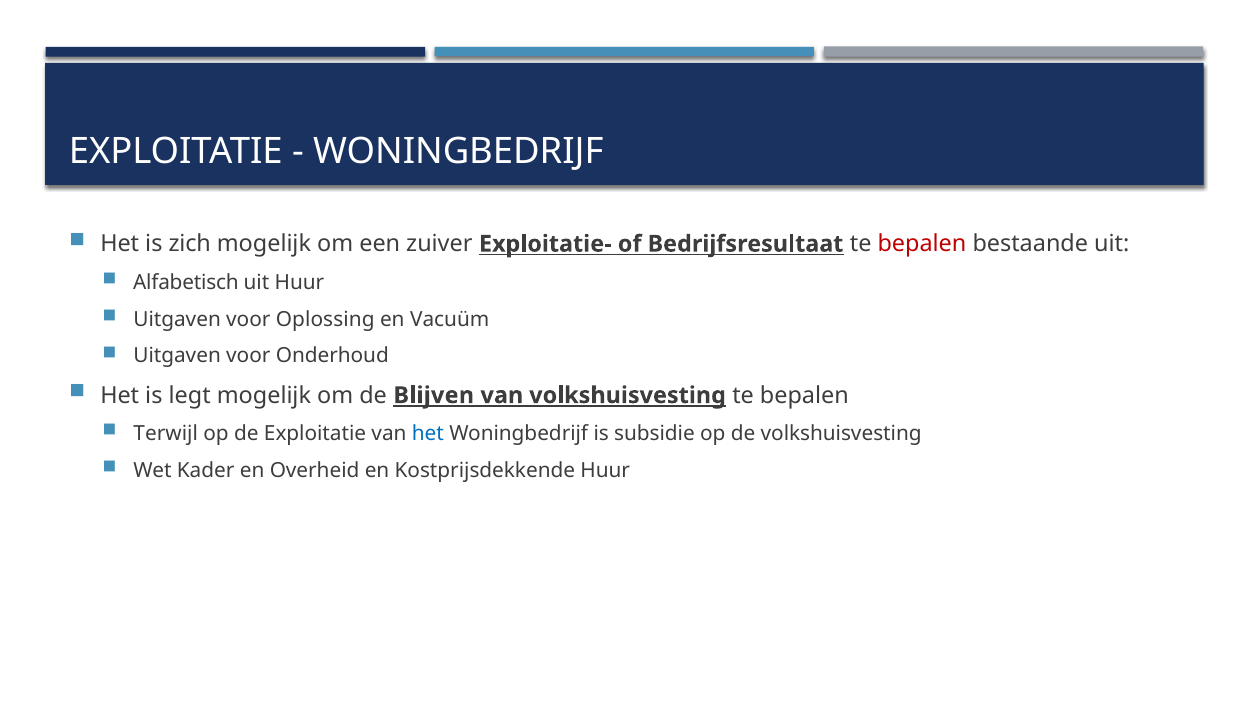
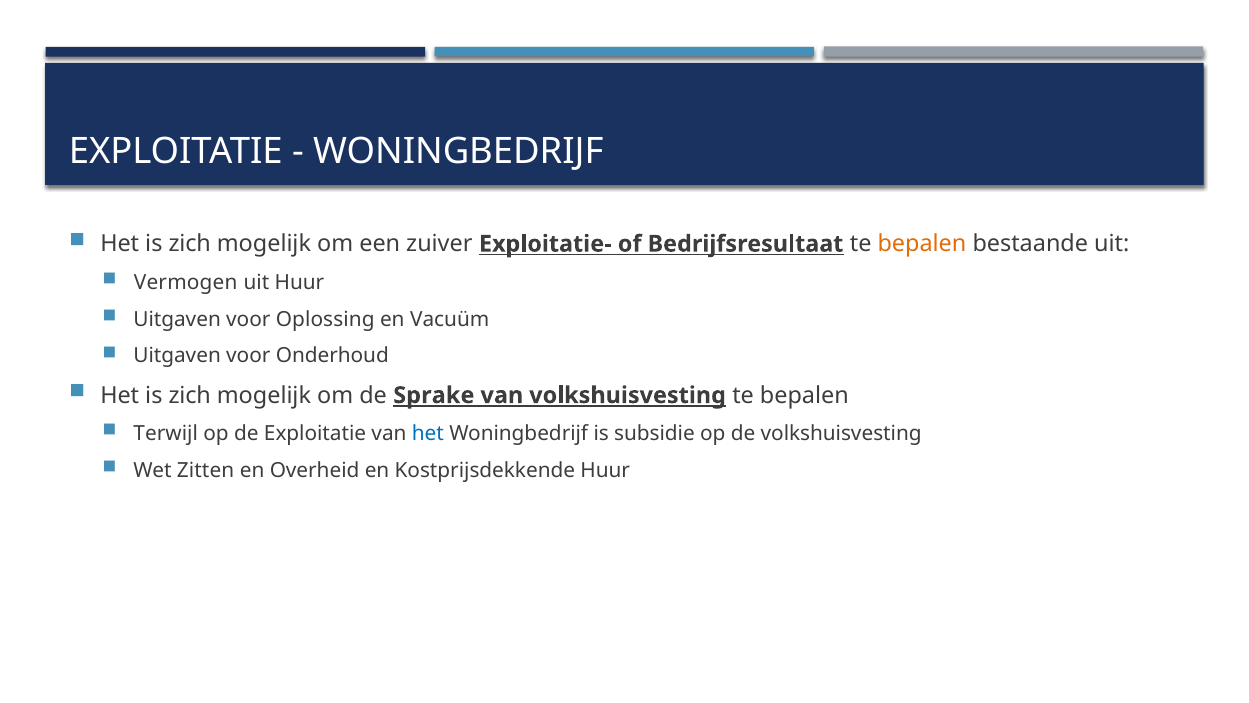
bepalen at (922, 244) colour: red -> orange
Alfabetisch: Alfabetisch -> Vermogen
legt at (190, 395): legt -> zich
Blijven: Blijven -> Sprake
Kader: Kader -> Zitten
